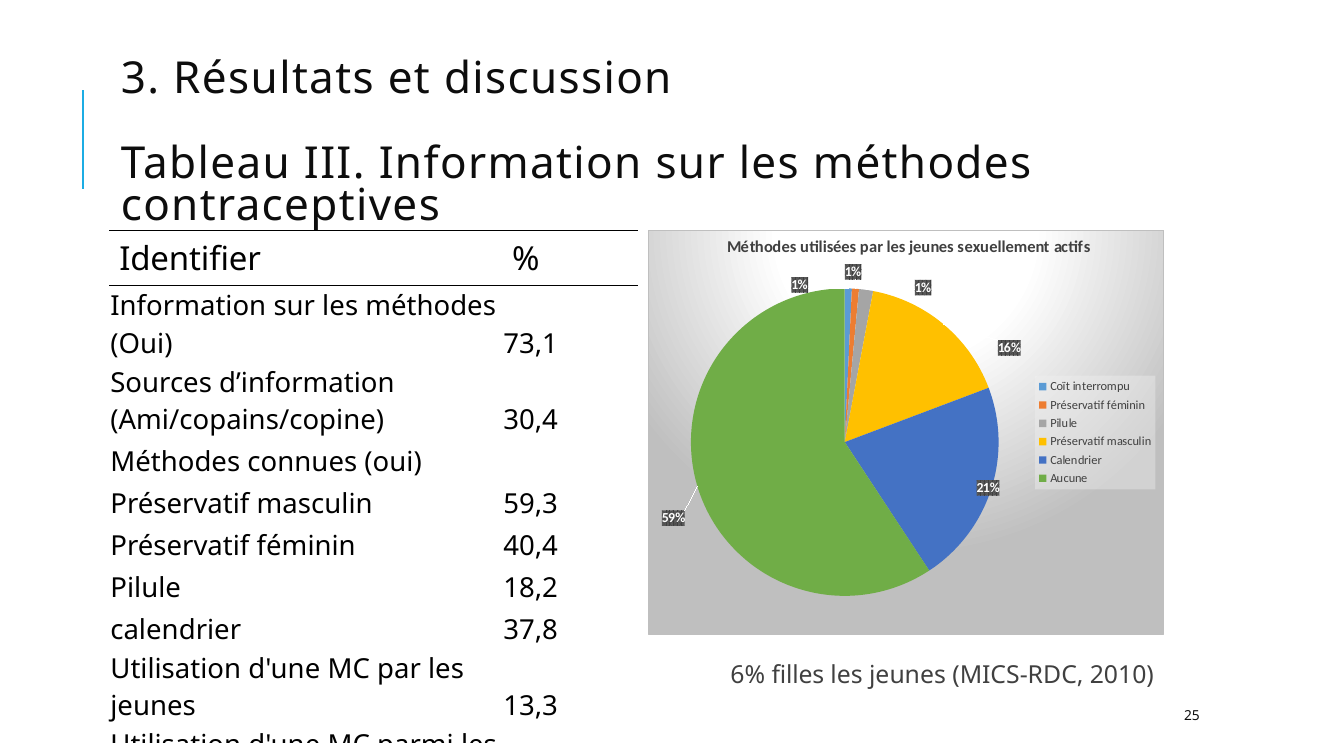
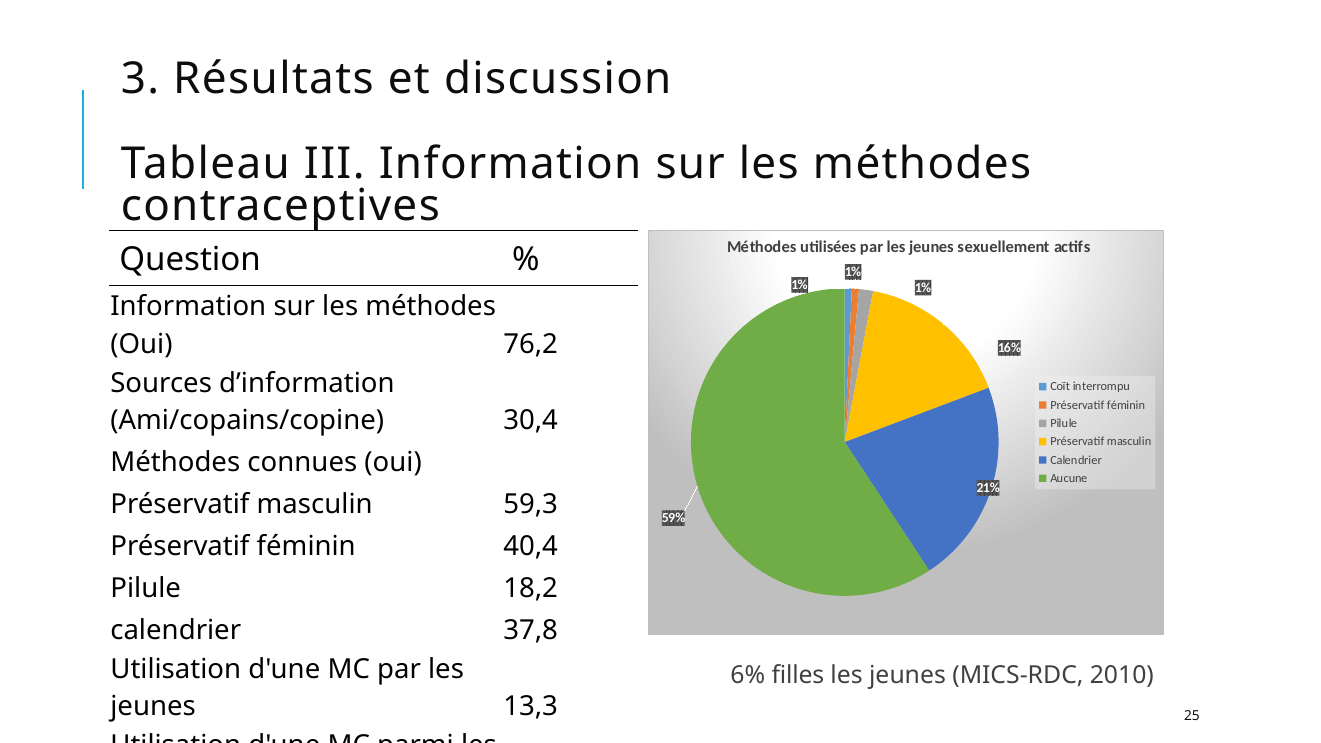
Identifier: Identifier -> Question
73,1: 73,1 -> 76,2
